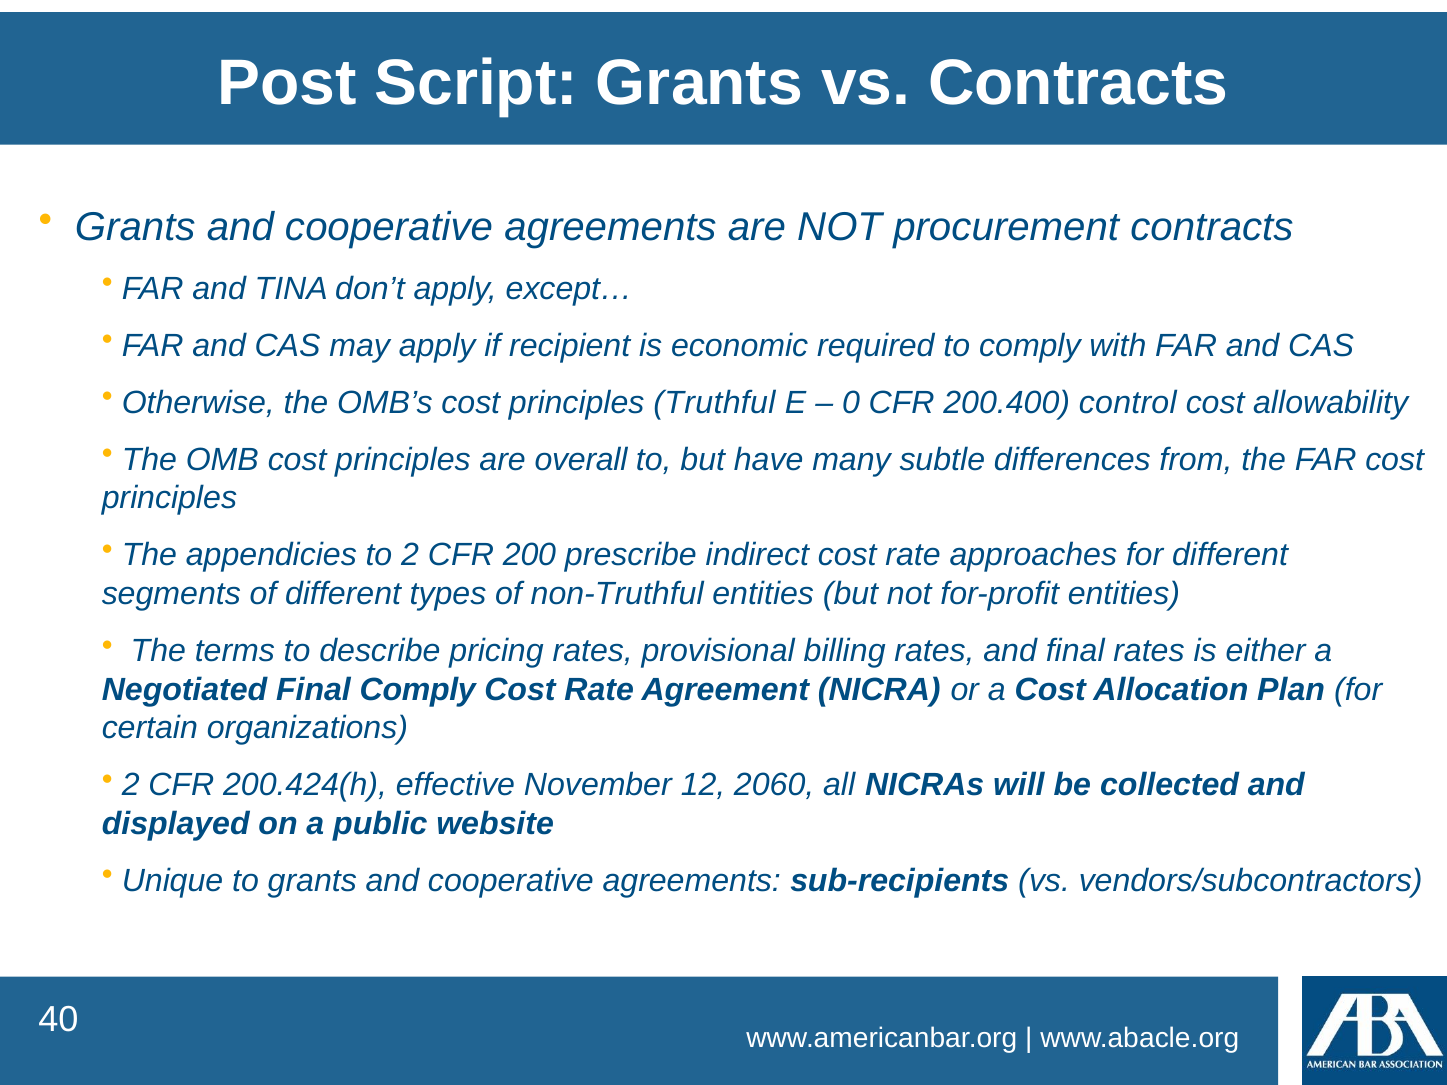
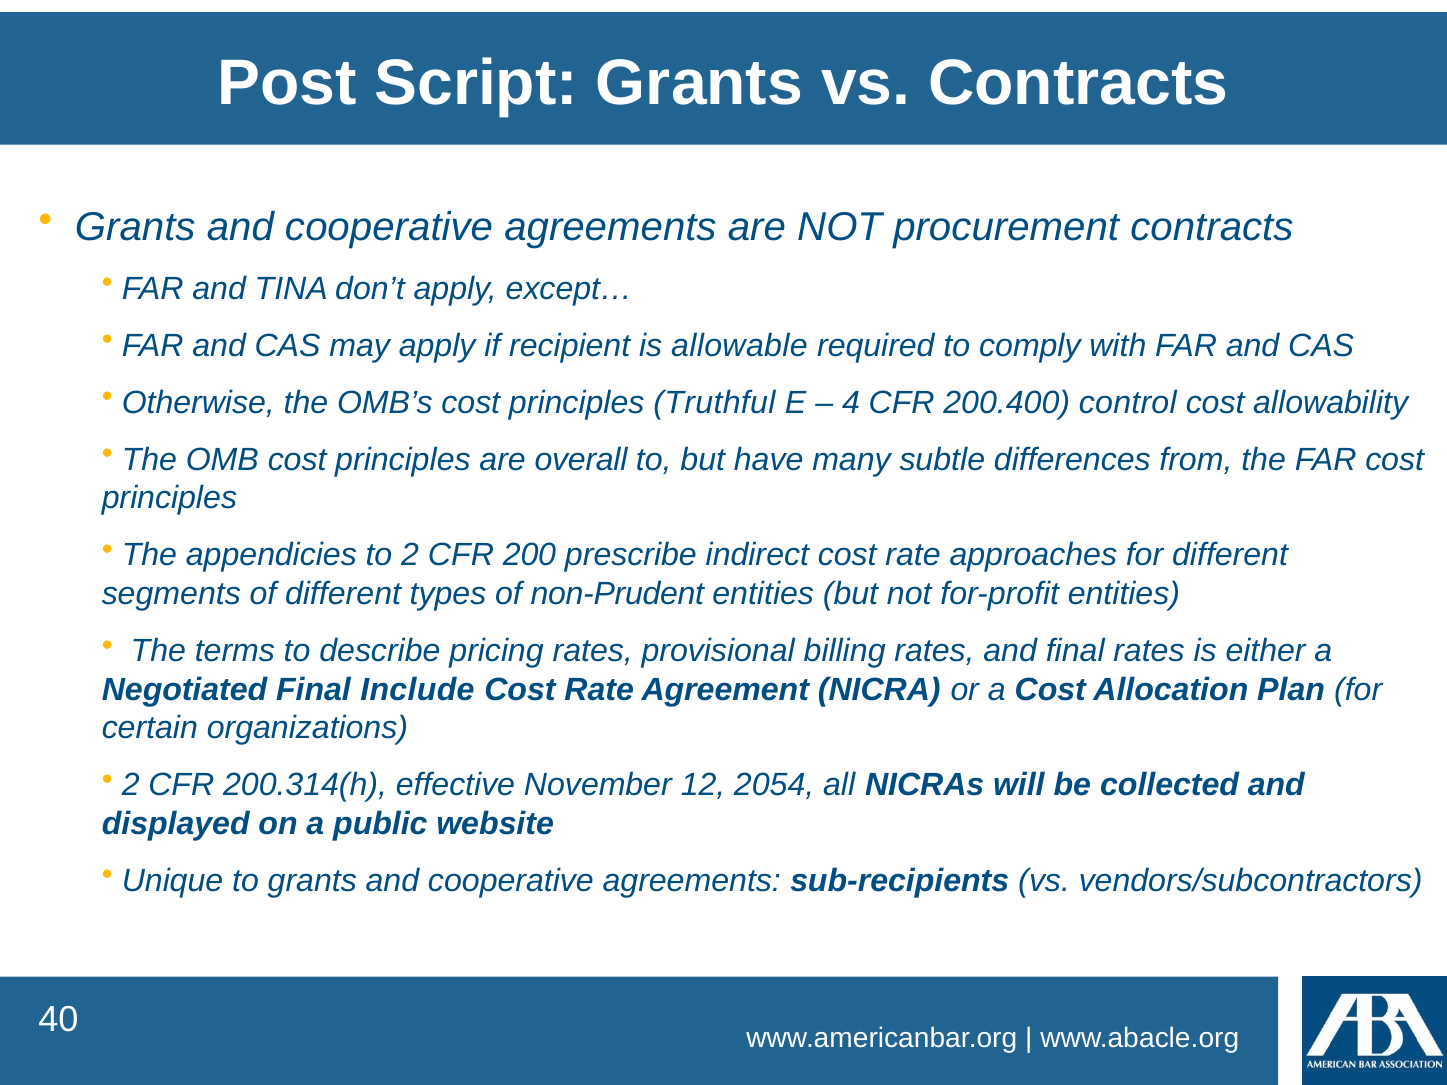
economic: economic -> allowable
0: 0 -> 4
non-Truthful: non-Truthful -> non-Prudent
Final Comply: Comply -> Include
200.424(h: 200.424(h -> 200.314(h
2060: 2060 -> 2054
